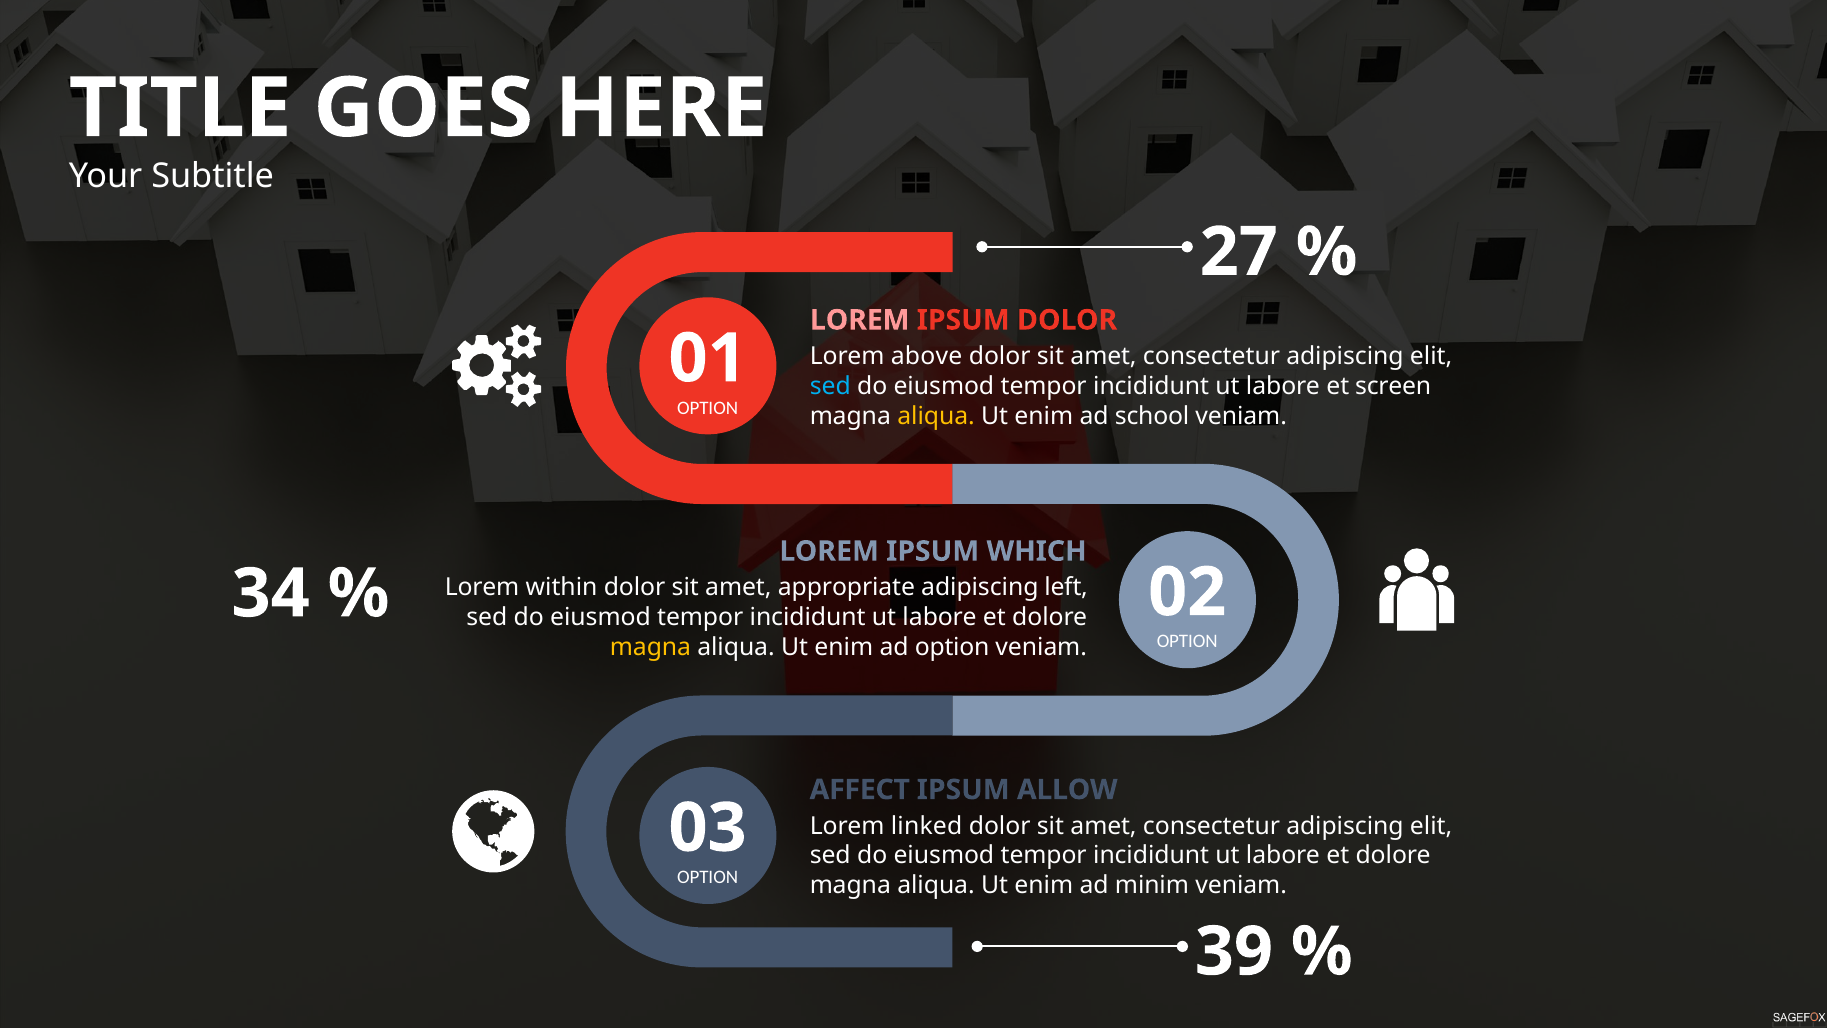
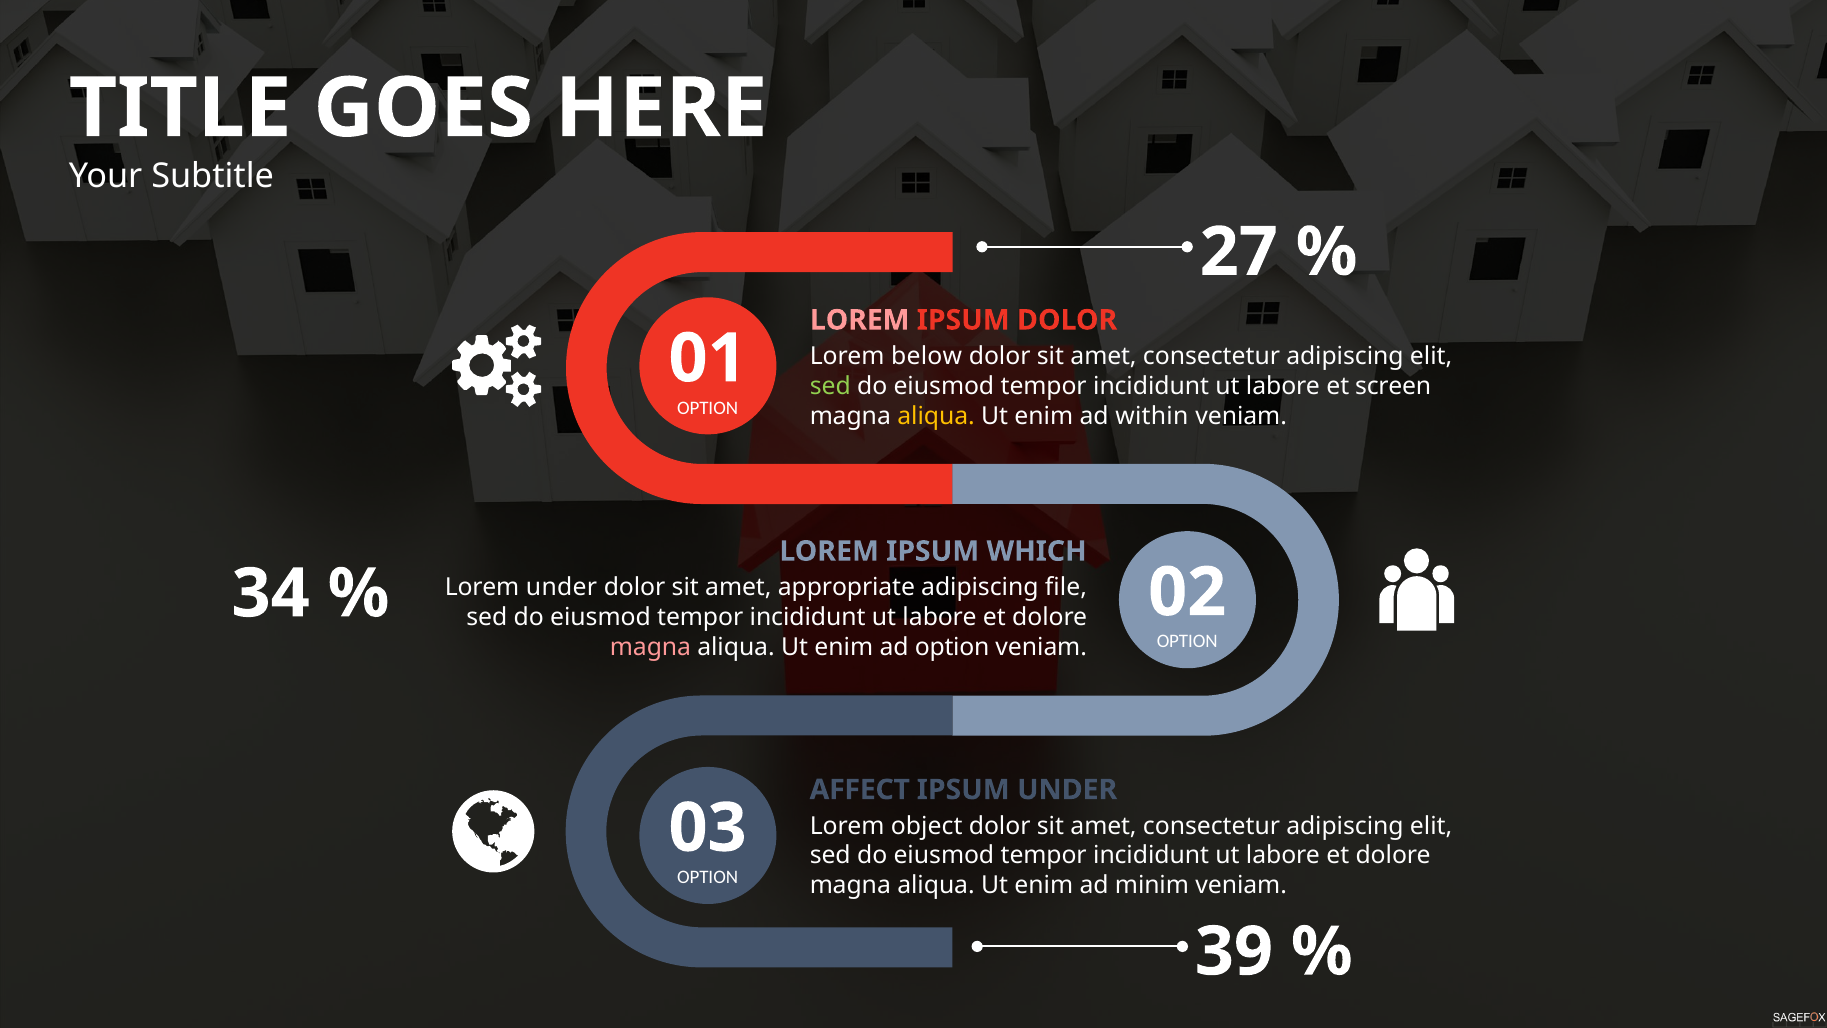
above: above -> below
sed at (830, 386) colour: light blue -> light green
school: school -> within
Lorem within: within -> under
left: left -> file
magna at (650, 647) colour: yellow -> pink
IPSUM ALLOW: ALLOW -> UNDER
linked: linked -> object
